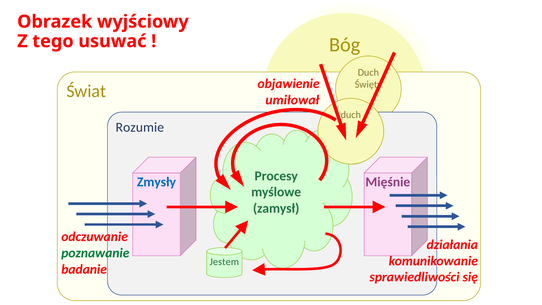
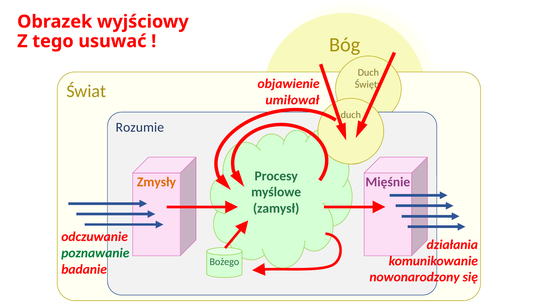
Zmysły colour: blue -> orange
Jestem: Jestem -> Bożego
sprawiedliwości: sprawiedliwości -> nowonarodzony
